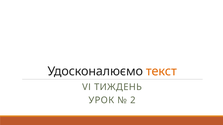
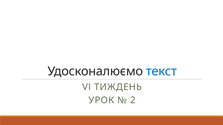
текст colour: orange -> blue
